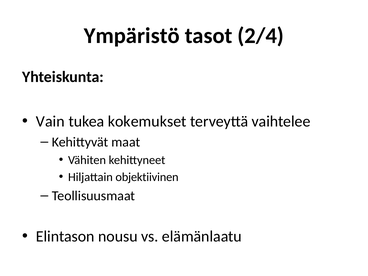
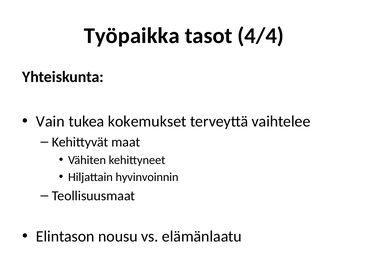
Ympäristö: Ympäristö -> Työpaikka
2/4: 2/4 -> 4/4
objektiivinen: objektiivinen -> hyvinvoinnin
